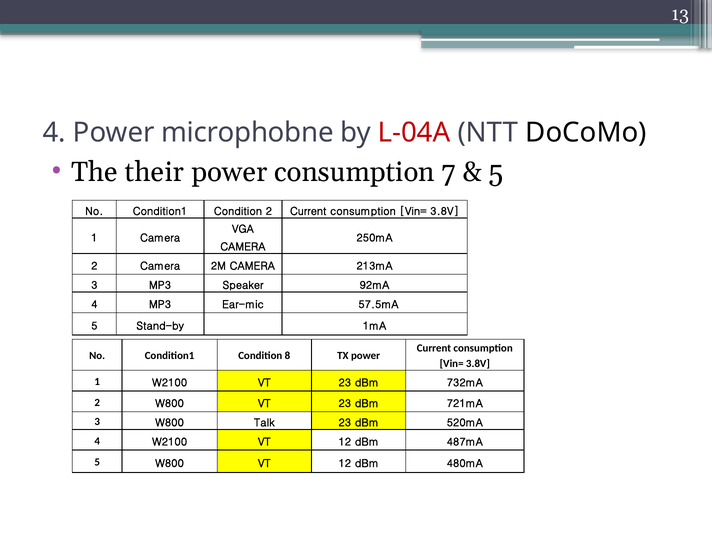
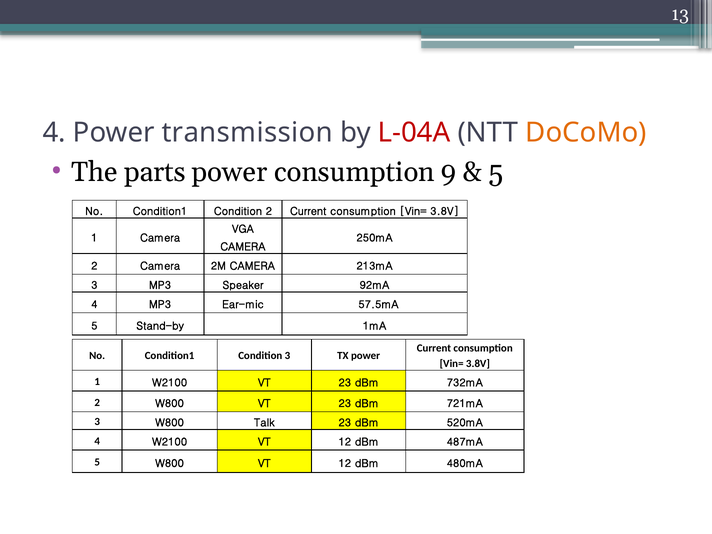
microphobne: microphobne -> transmission
DoCoMo colour: black -> orange
their: their -> parts
7: 7 -> 9
Condition 8: 8 -> 3
